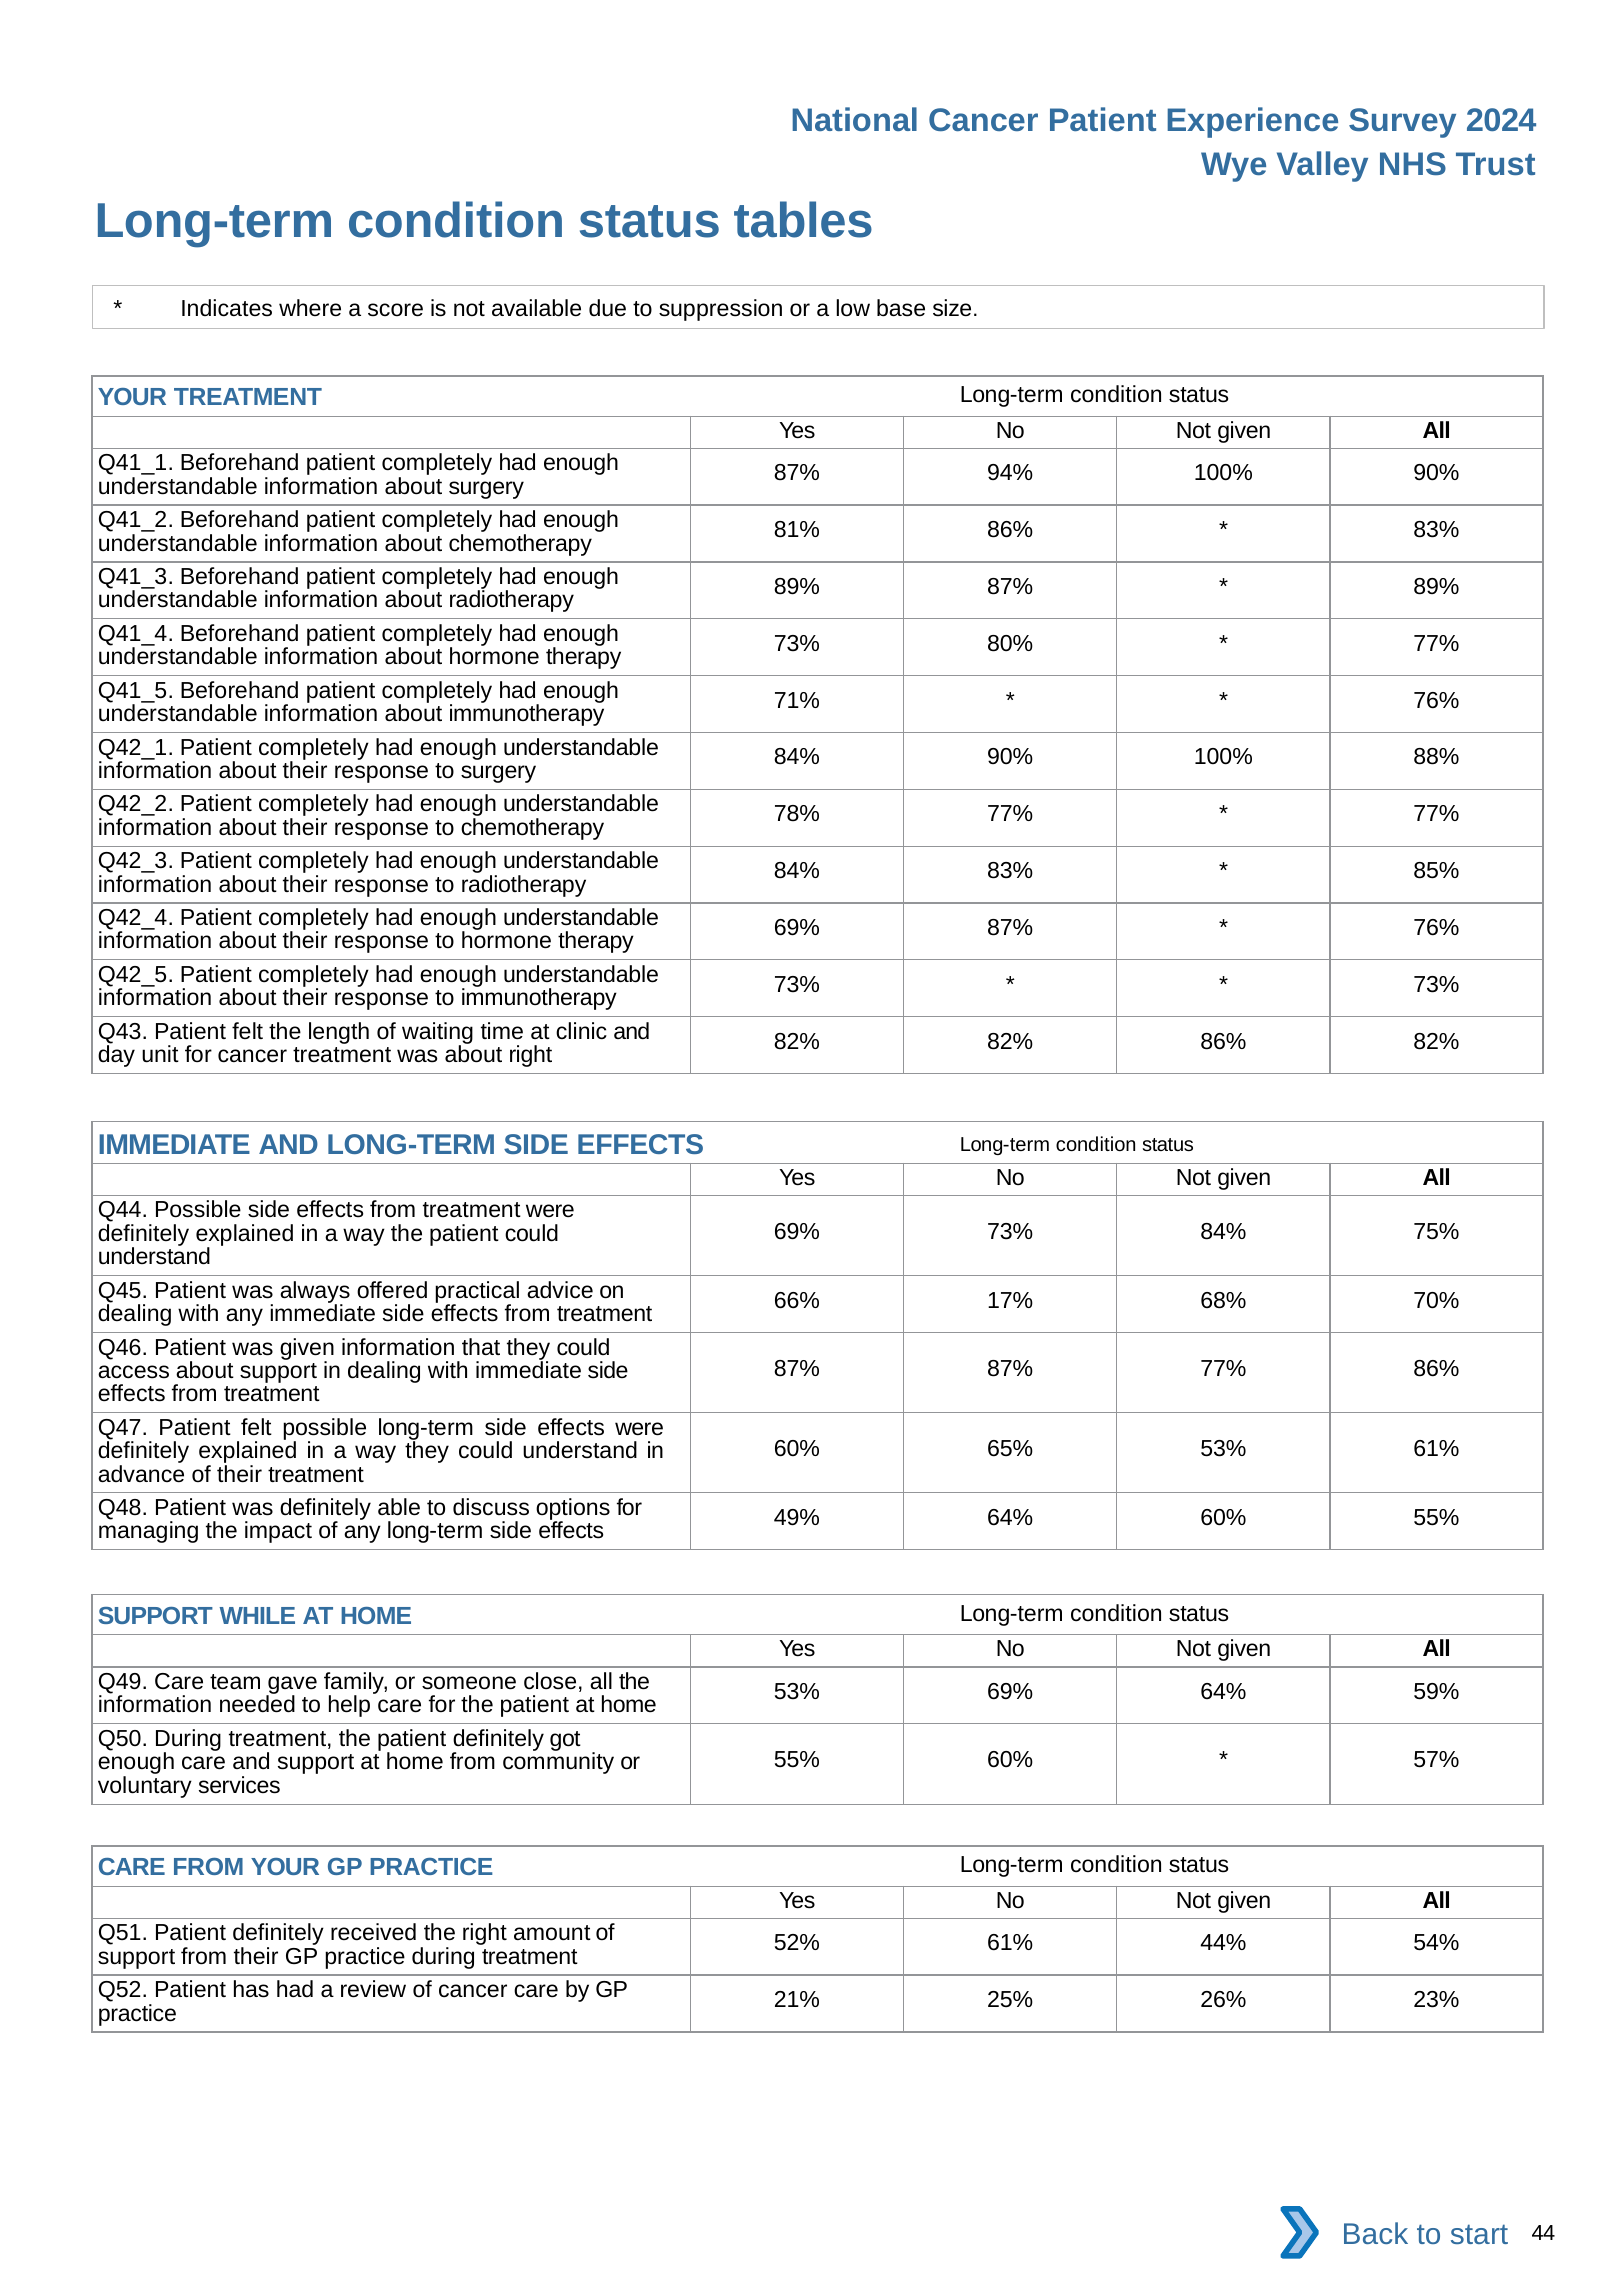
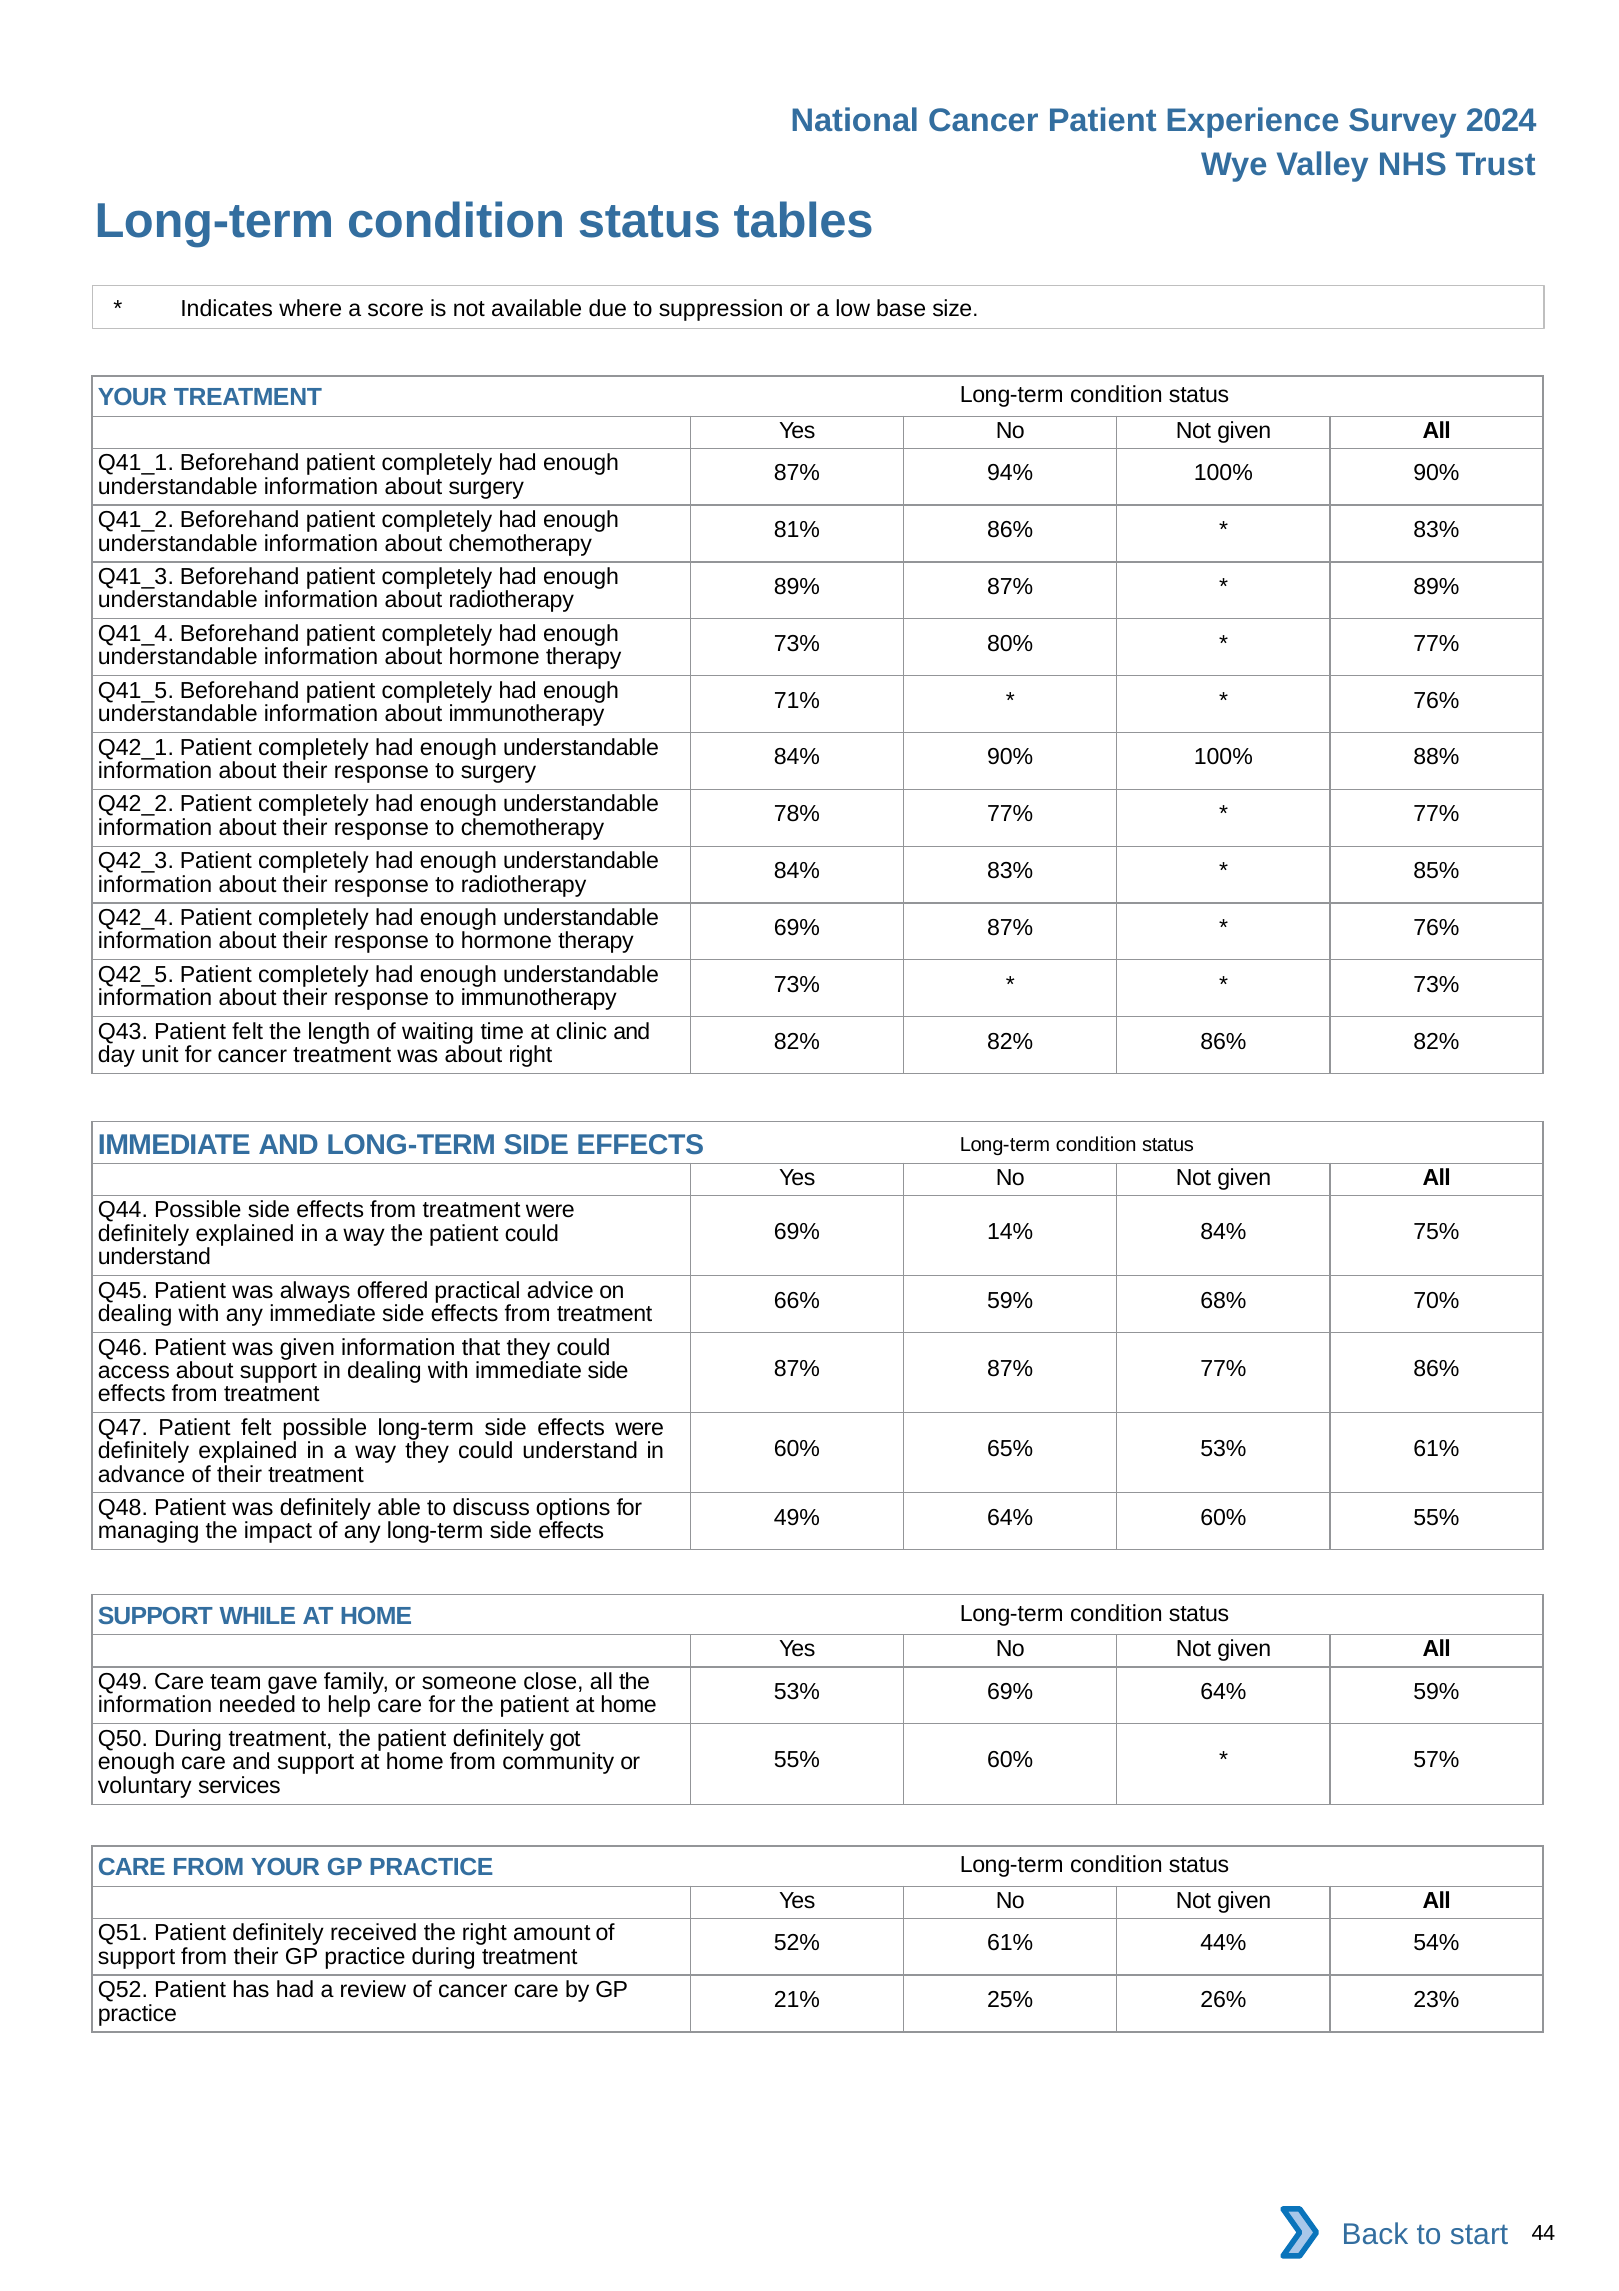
69% 73%: 73% -> 14%
66% 17%: 17% -> 59%
